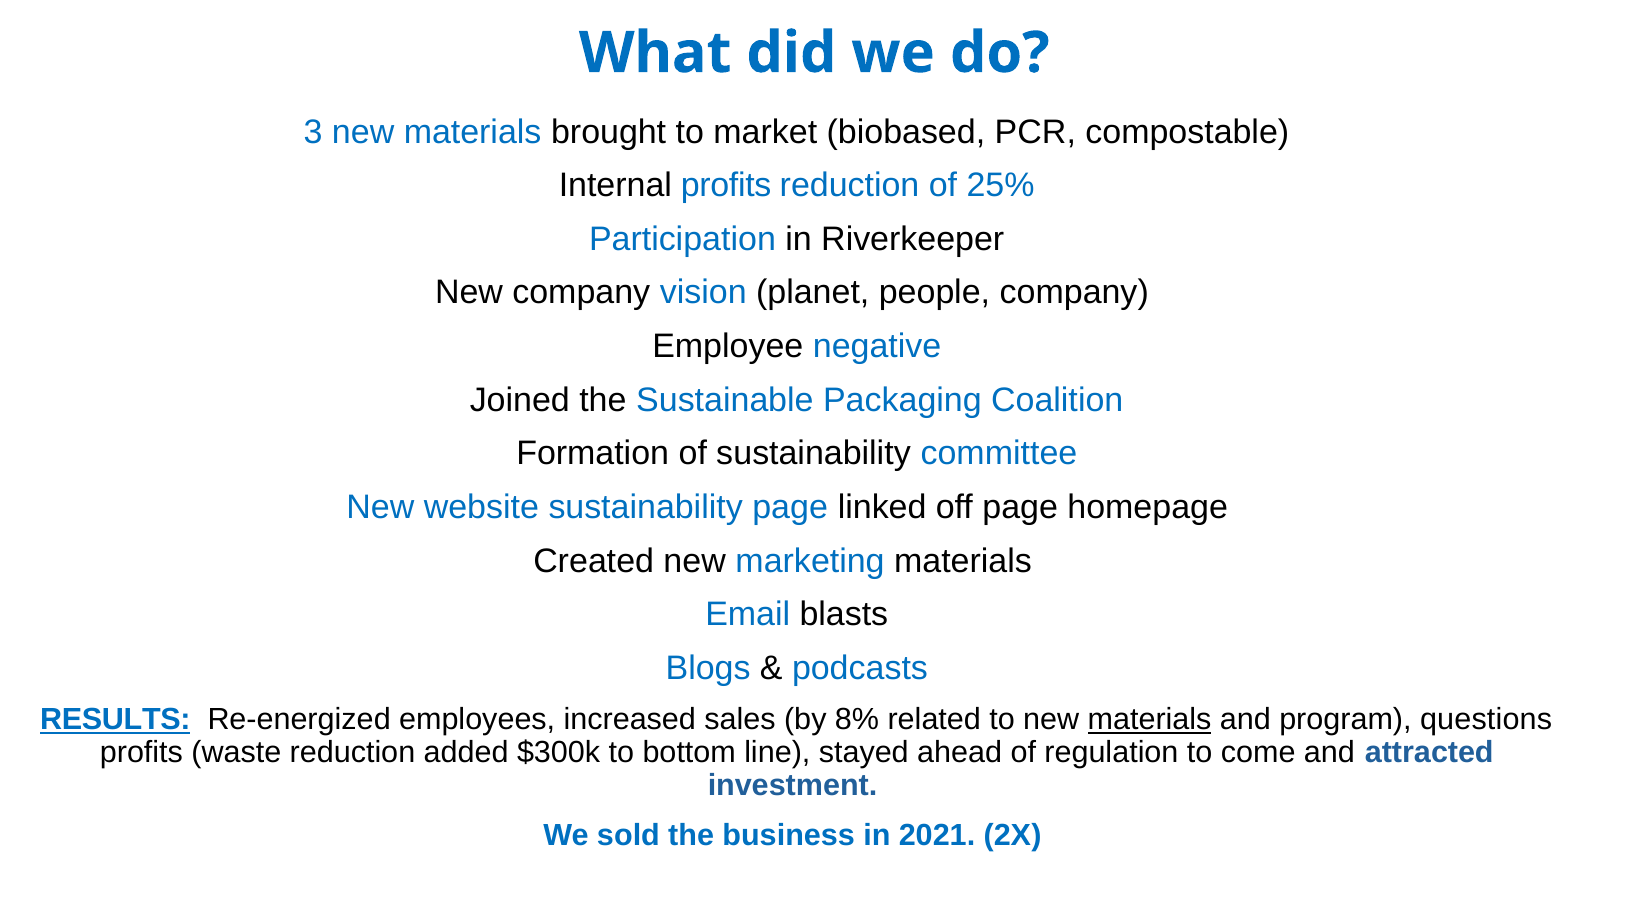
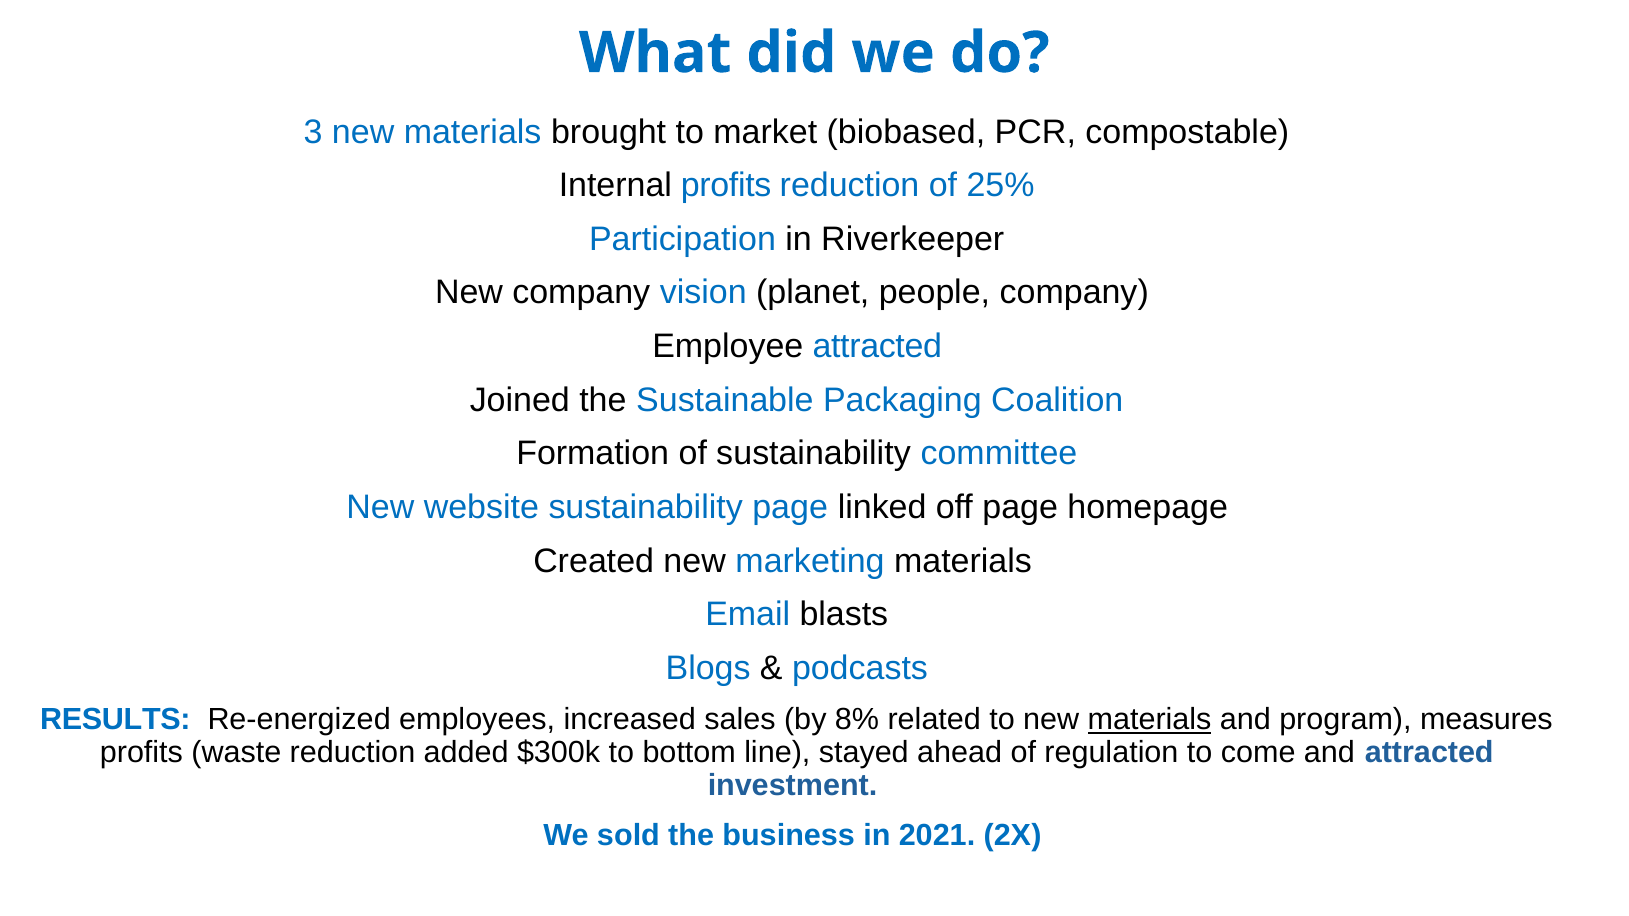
Employee negative: negative -> attracted
RESULTS underline: present -> none
questions: questions -> measures
